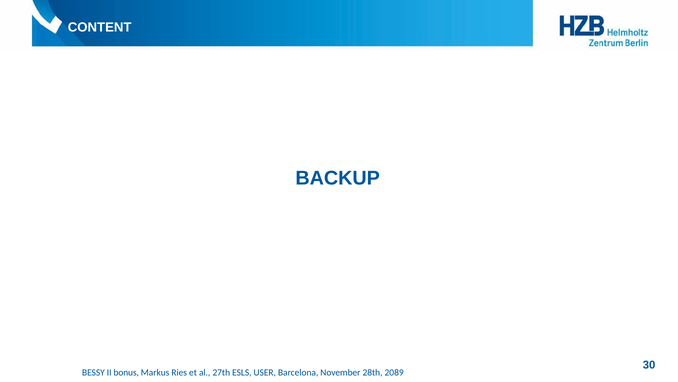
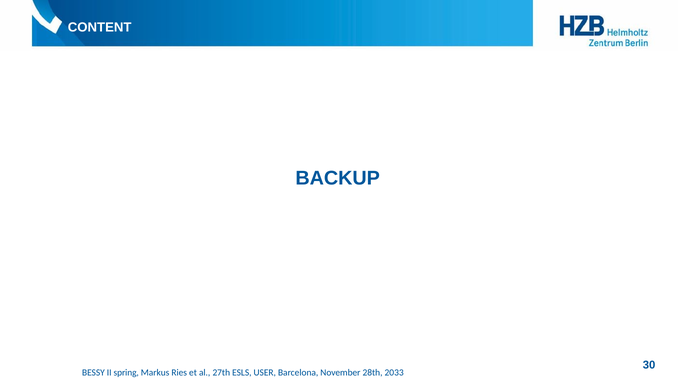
bonus: bonus -> spring
2089: 2089 -> 2033
